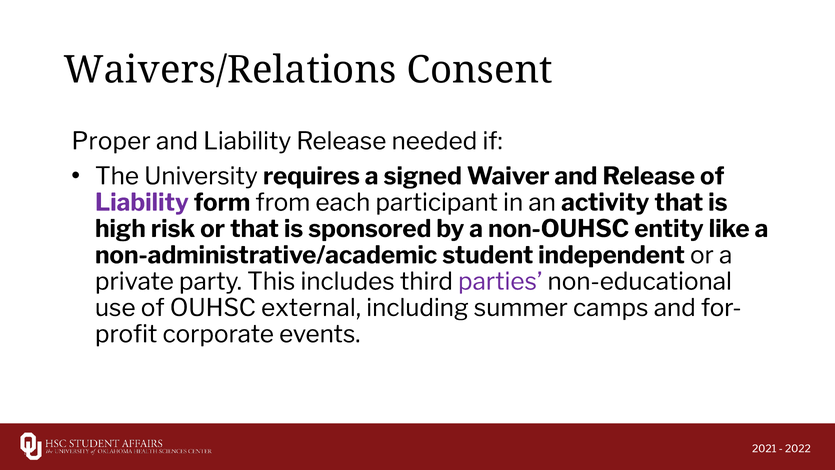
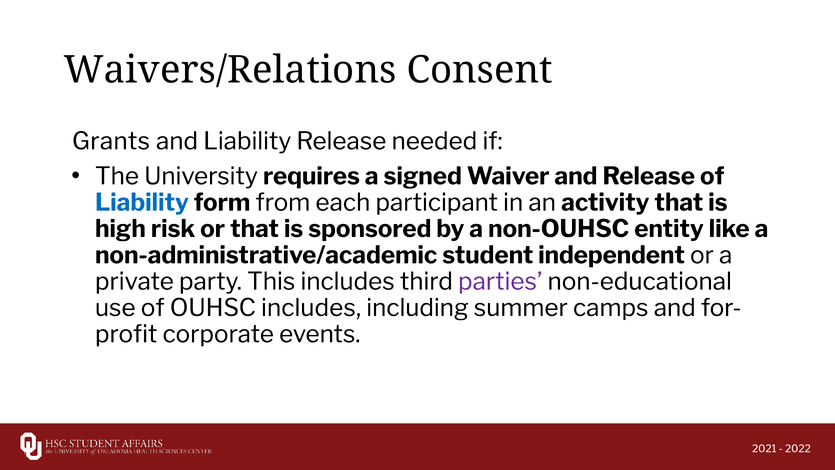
Proper: Proper -> Grants
Liability at (142, 202) colour: purple -> blue
OUHSC external: external -> includes
